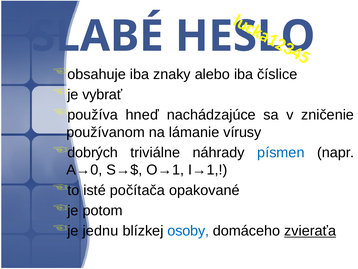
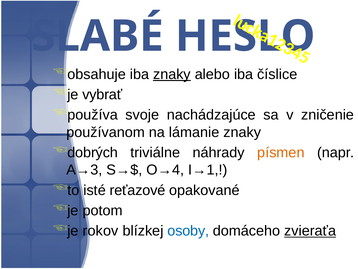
znaky at (172, 74) underline: none -> present
hneď: hneď -> svoje
lámanie vírusy: vírusy -> znaky
písmen colour: blue -> orange
A→0: A→0 -> A→3
O→1: O→1 -> O→4
počítača: počítača -> reťazové
jednu: jednu -> rokov
